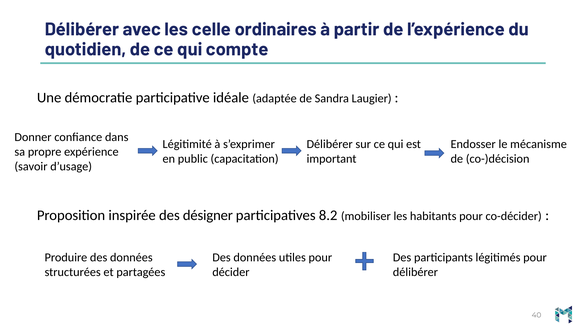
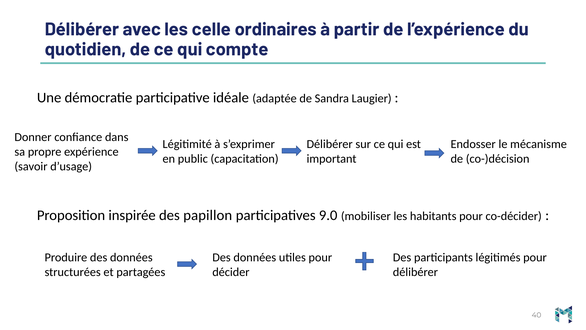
désigner: désigner -> papillon
8.2: 8.2 -> 9.0
